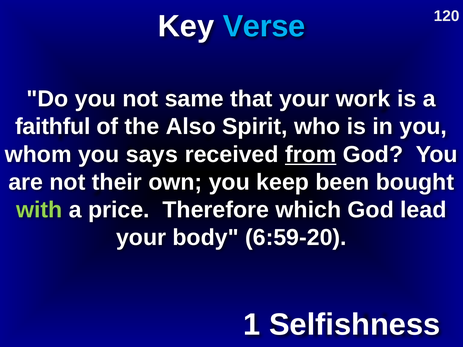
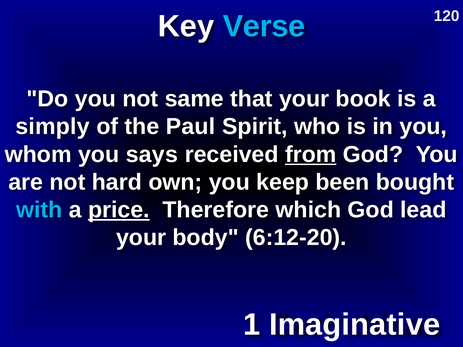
work: work -> book
faithful: faithful -> simply
Also: Also -> Paul
their: their -> hard
with colour: light green -> light blue
price underline: none -> present
6:59-20: 6:59-20 -> 6:12-20
Selfishness: Selfishness -> Imaginative
